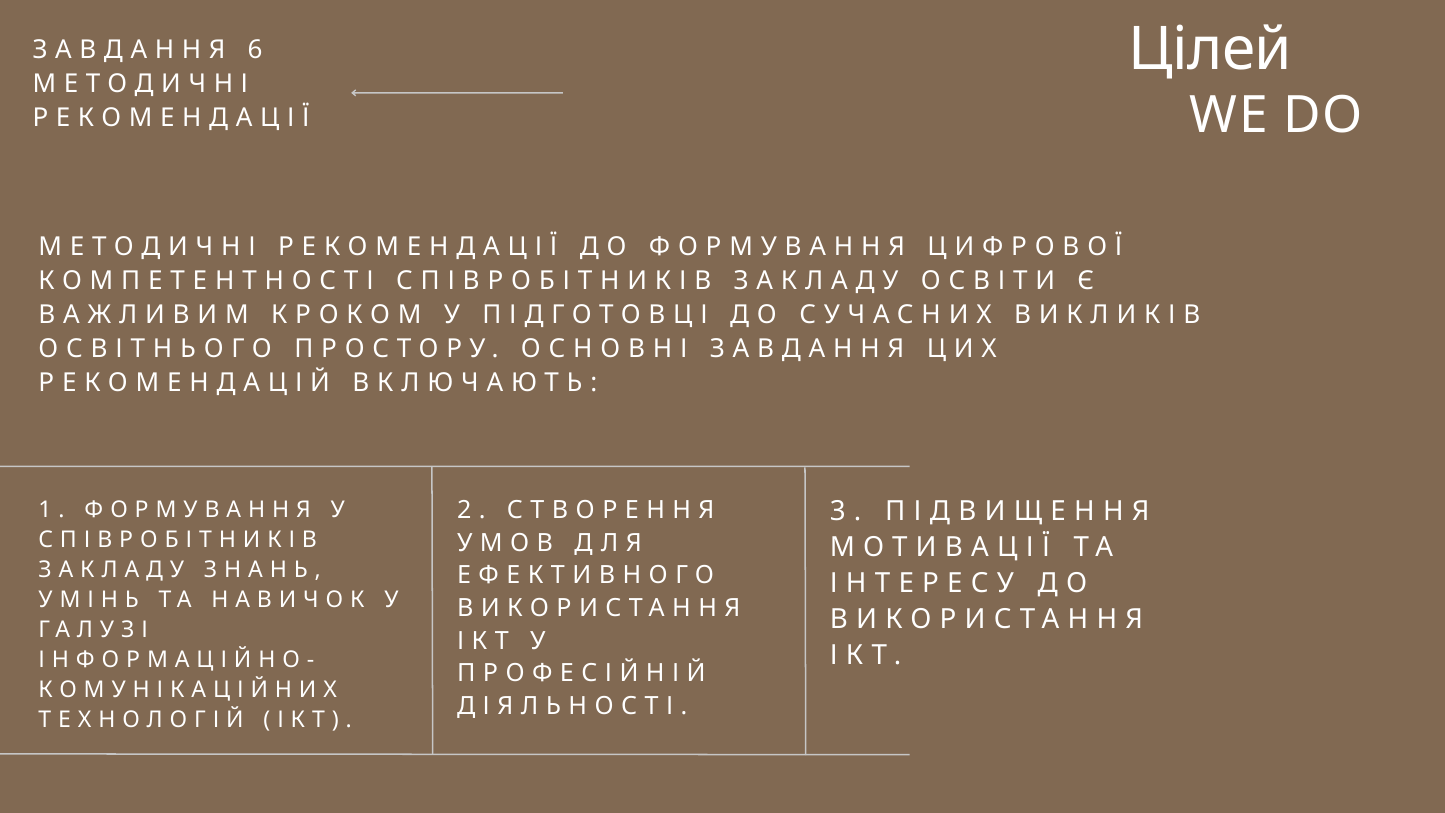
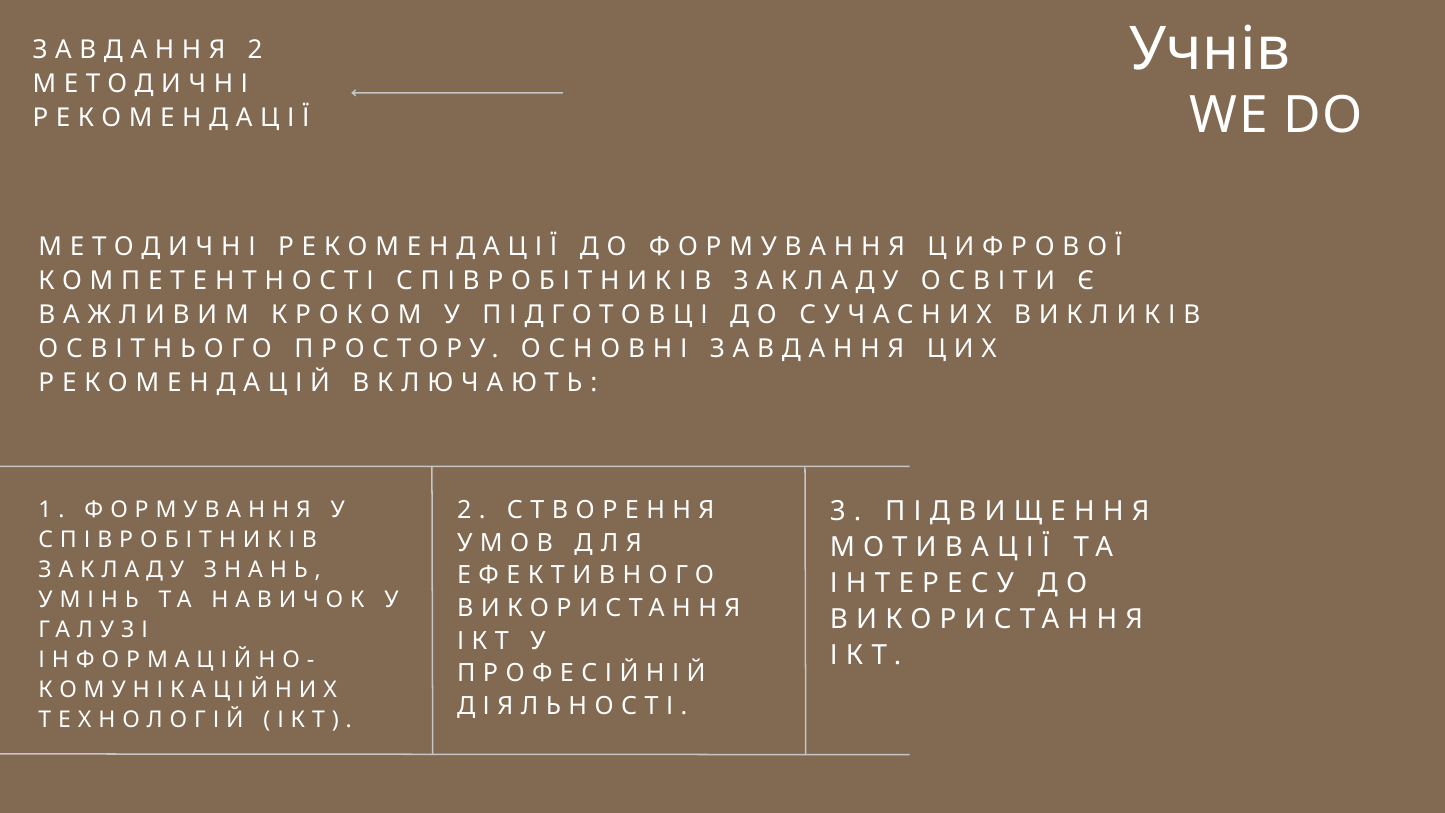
Цілей: Цілей -> Учнів
6 at (255, 50): 6 -> 2
